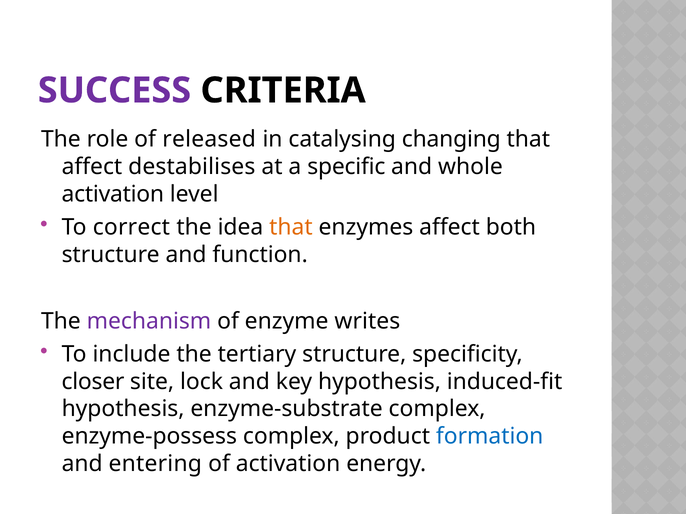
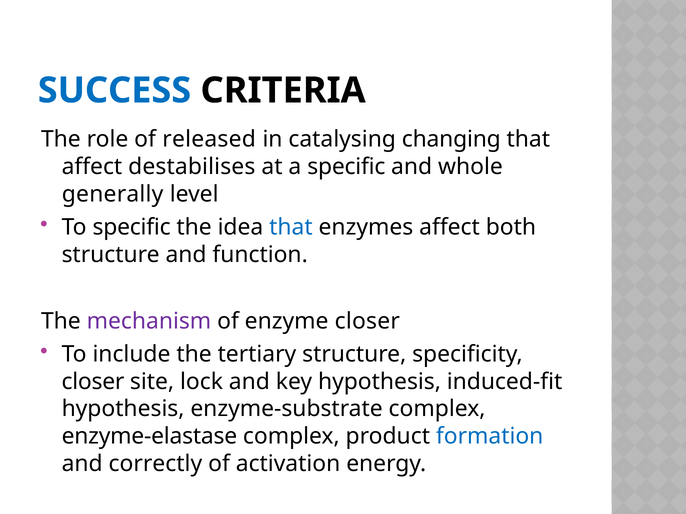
SUCCESS colour: purple -> blue
activation at (113, 194): activation -> generally
To correct: correct -> specific
that at (291, 228) colour: orange -> blue
enzyme writes: writes -> closer
enzyme-possess: enzyme-possess -> enzyme-elastase
entering: entering -> correctly
